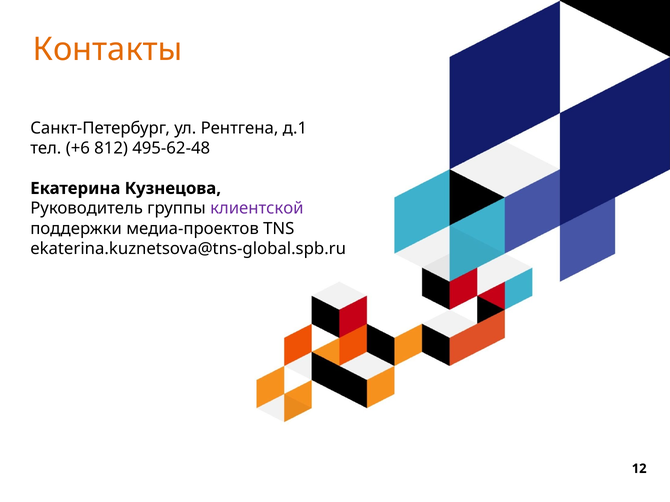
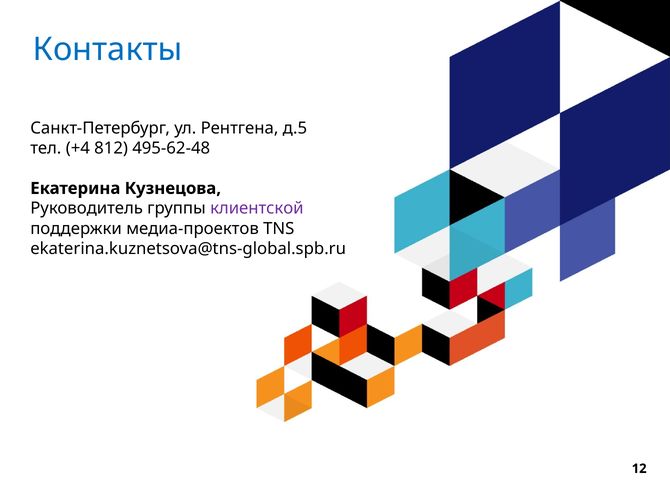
Контакты colour: orange -> blue
д.1: д.1 -> д.5
+6: +6 -> +4
